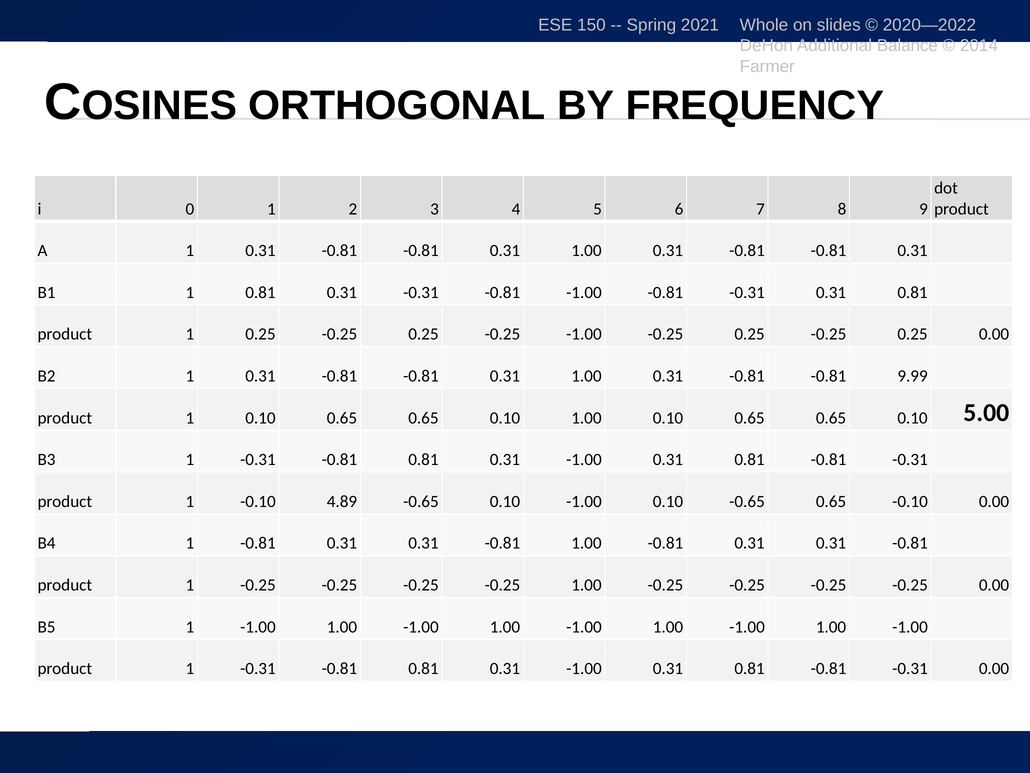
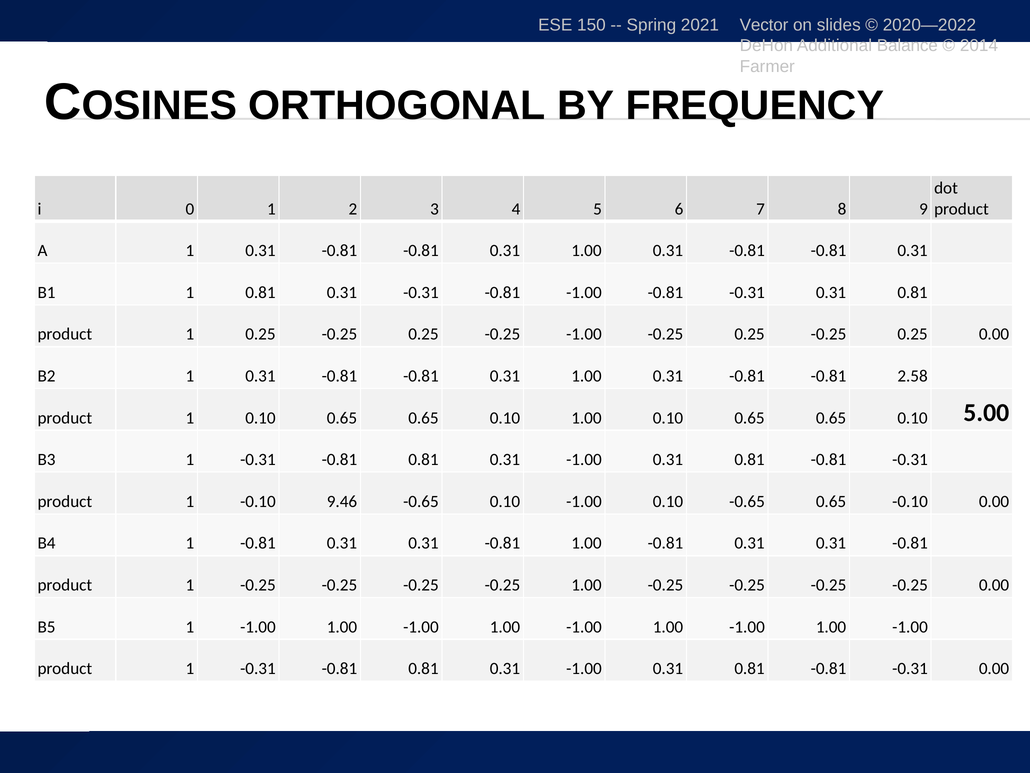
Whole: Whole -> Vector
9.99: 9.99 -> 2.58
4.89: 4.89 -> 9.46
